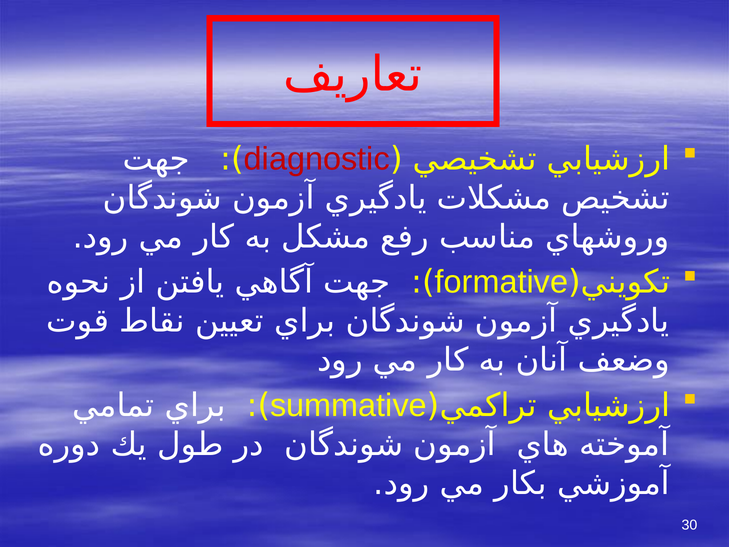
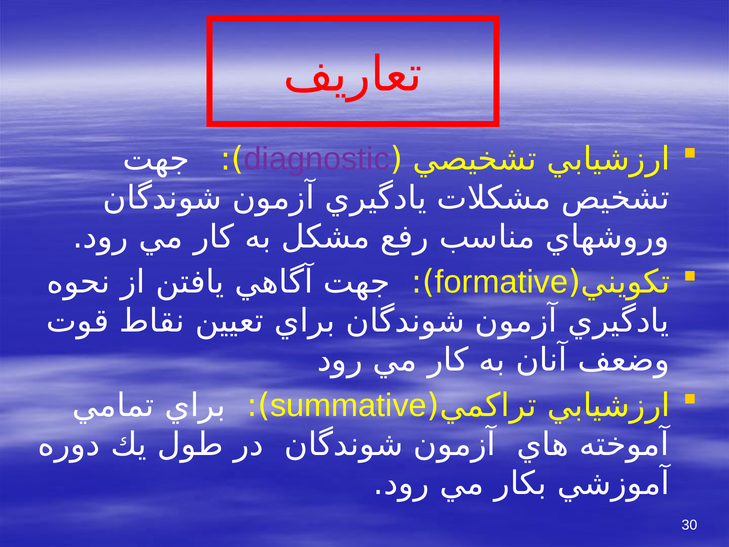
diagnostic colour: red -> purple
